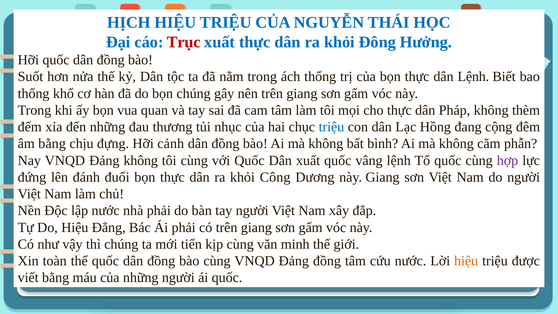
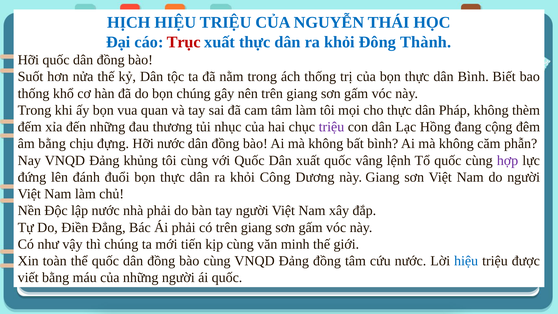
Hưởng: Hưởng -> Thành
dân Lệnh: Lệnh -> Bình
triệu at (331, 127) colour: blue -> purple
Hỡi cảnh: cảnh -> nước
Đảng không: không -> khủng
Do Hiệu: Hiệu -> Điền
hiệu at (466, 261) colour: orange -> blue
